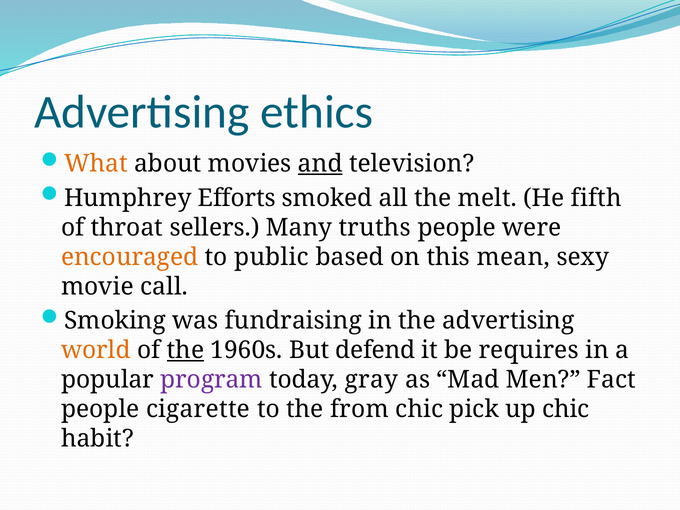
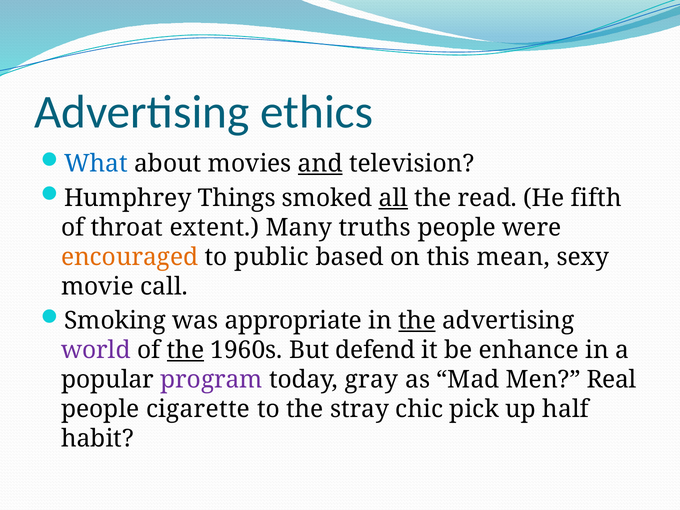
What colour: orange -> blue
Efforts: Efforts -> Things
all underline: none -> present
melt: melt -> read
sellers: sellers -> extent
fundraising: fundraising -> appropriate
the at (417, 321) underline: none -> present
world colour: orange -> purple
requires: requires -> enhance
Fact: Fact -> Real
from: from -> stray
up chic: chic -> half
